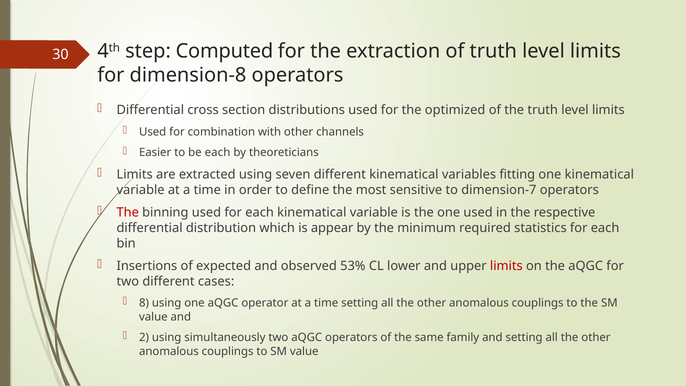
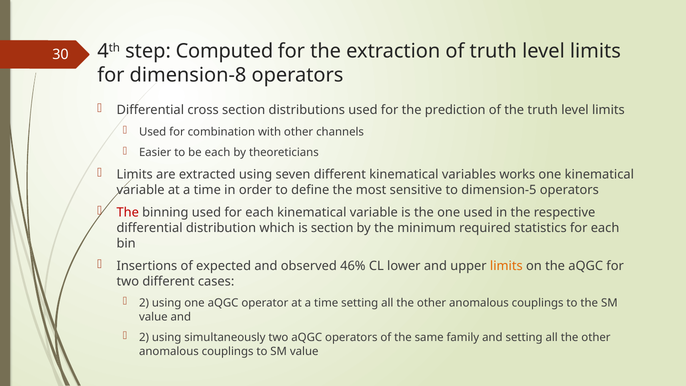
optimized: optimized -> prediction
fitting: fitting -> works
dimension-7: dimension-7 -> dimension-5
is appear: appear -> section
53%: 53% -> 46%
limits at (506, 266) colour: red -> orange
8 at (144, 303): 8 -> 2
